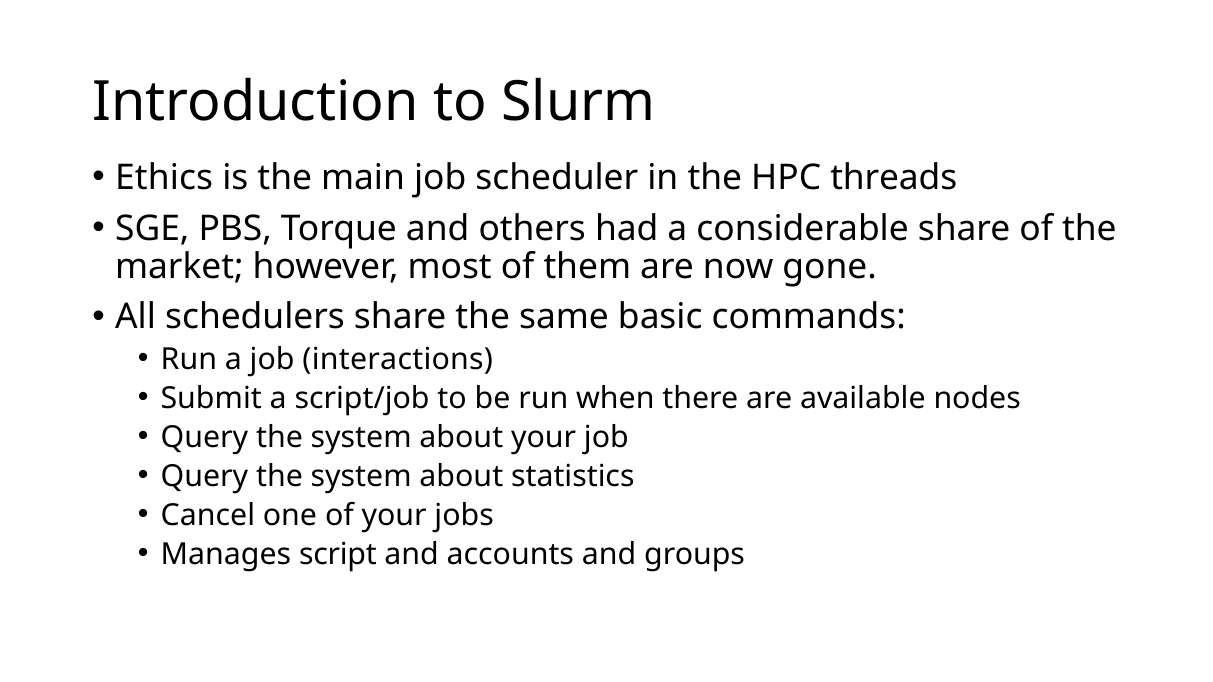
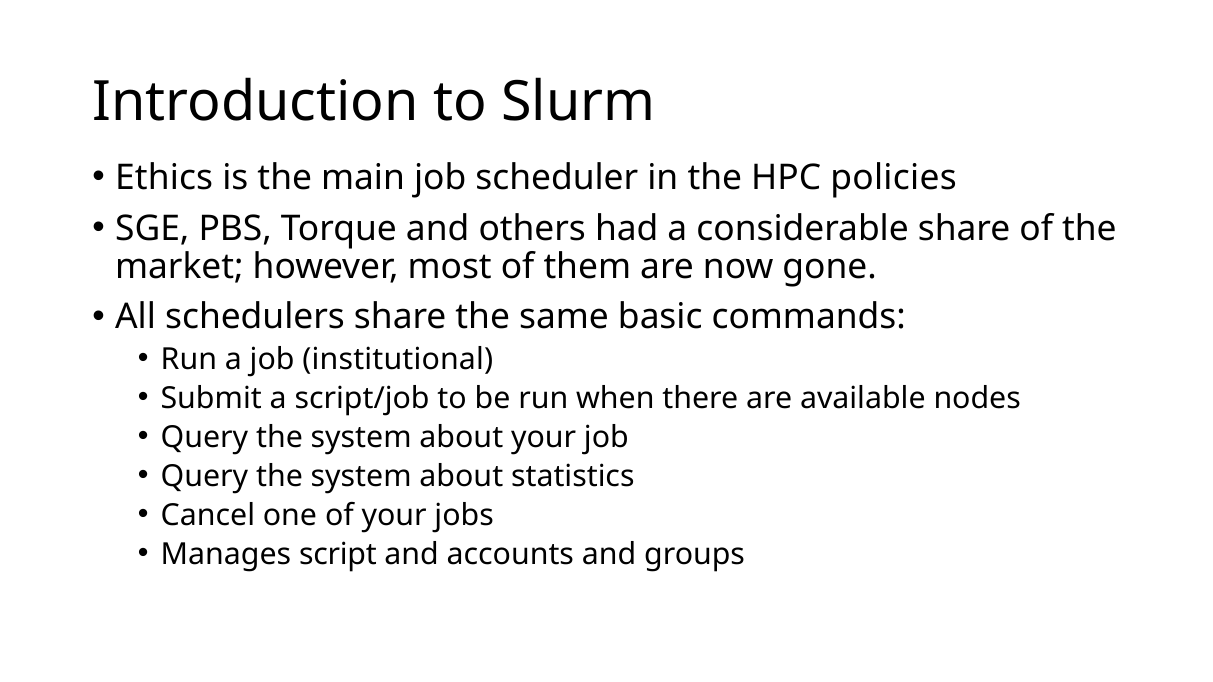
threads: threads -> policies
interactions: interactions -> institutional
